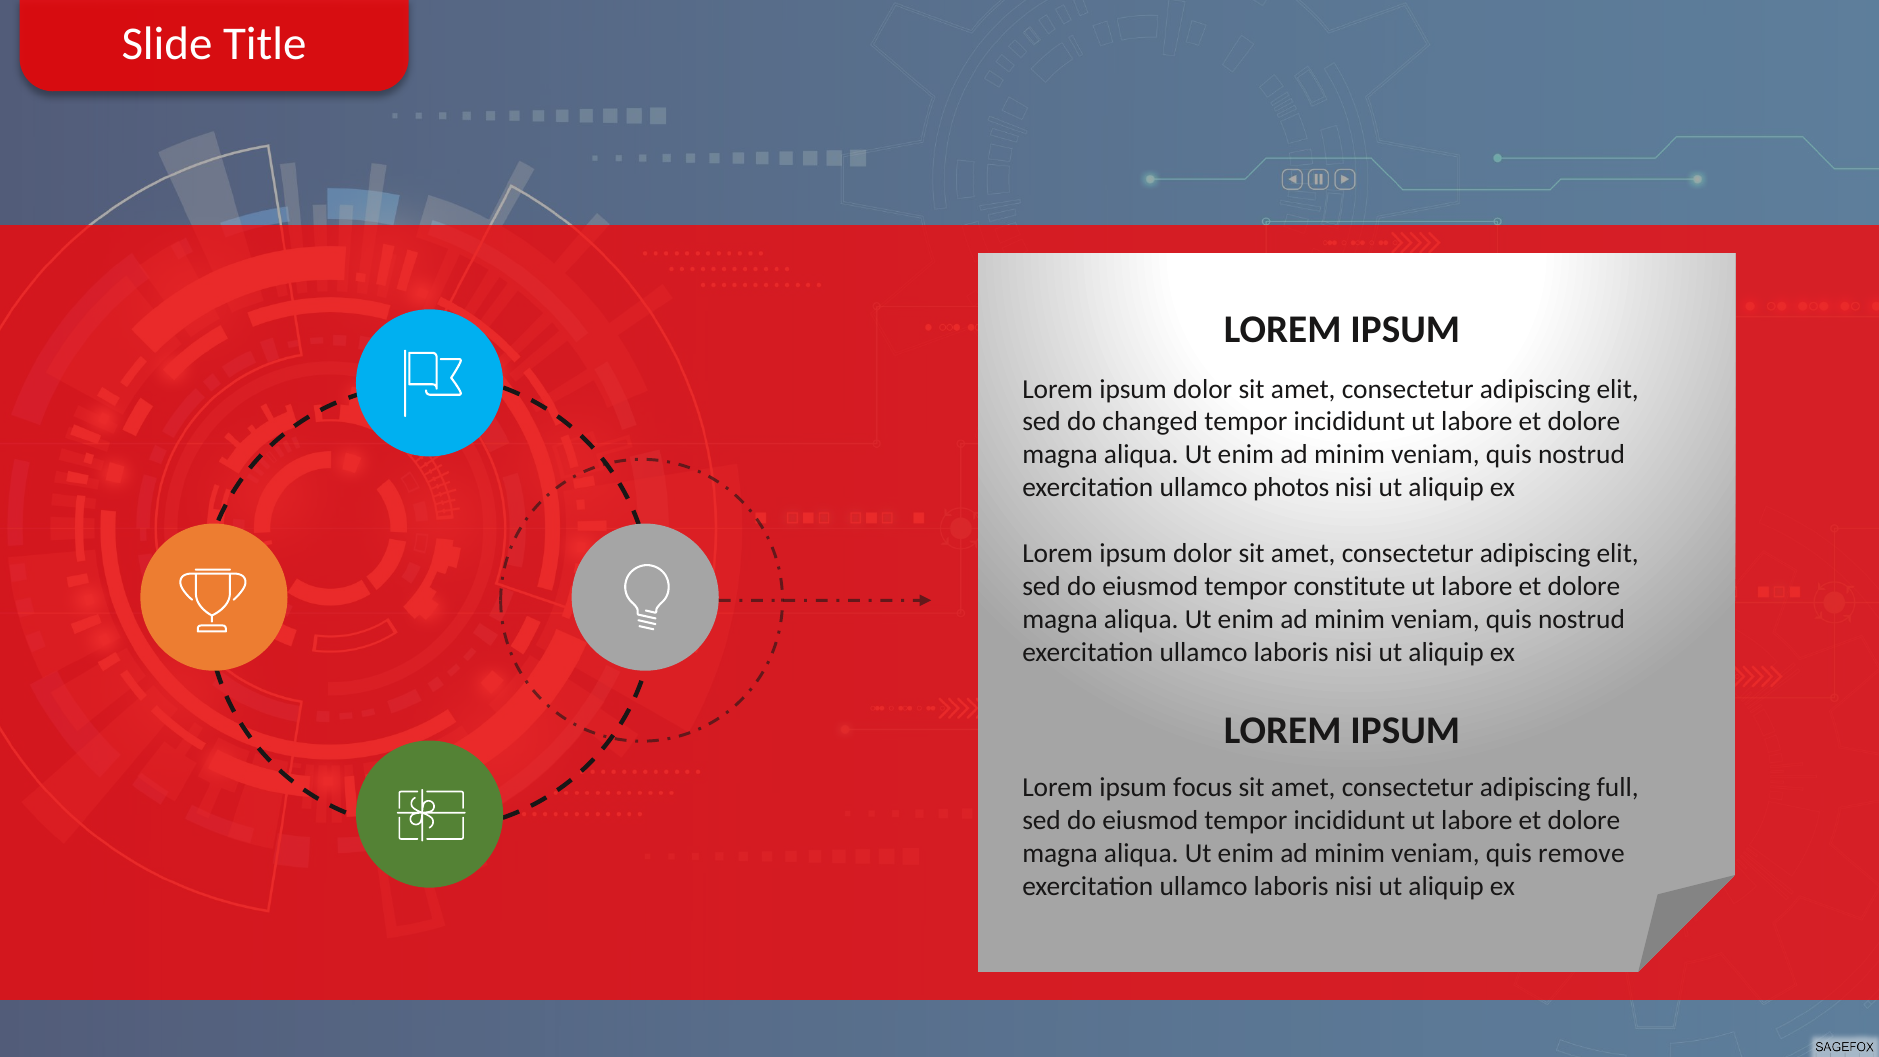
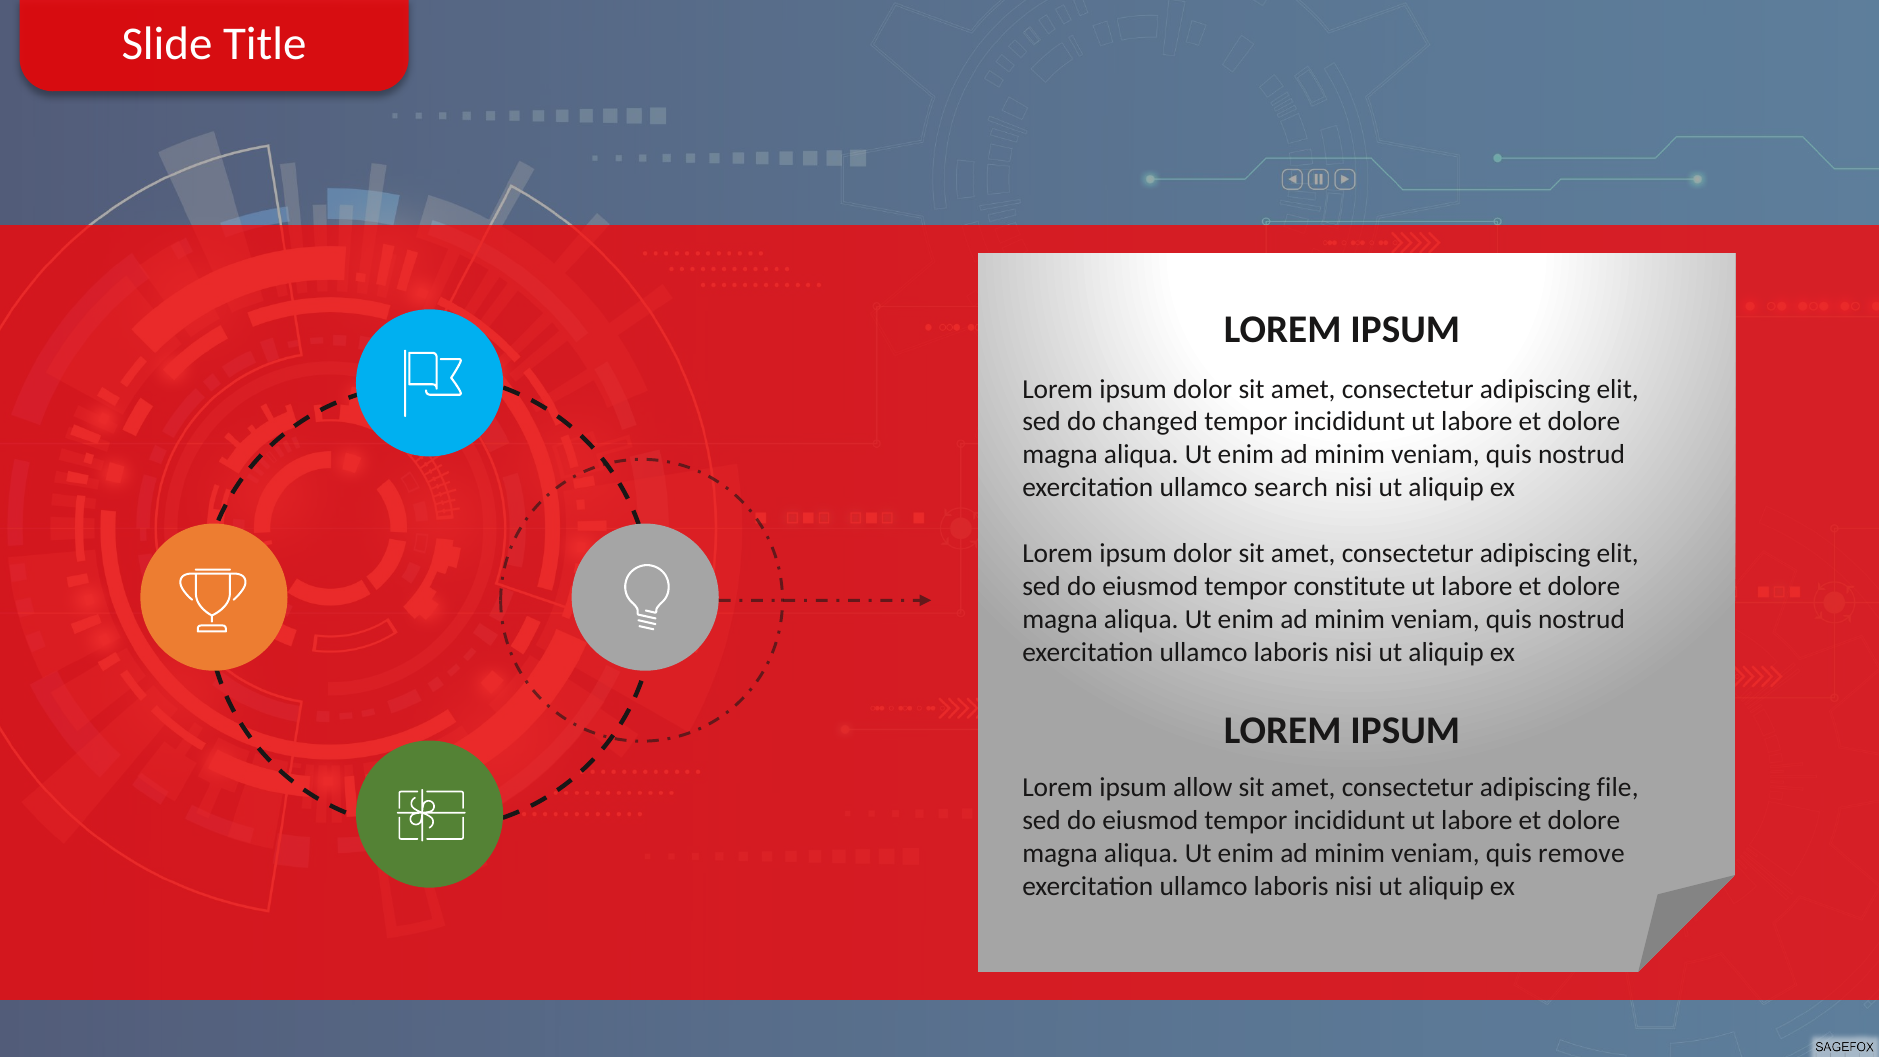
photos: photos -> search
focus: focus -> allow
full: full -> file
